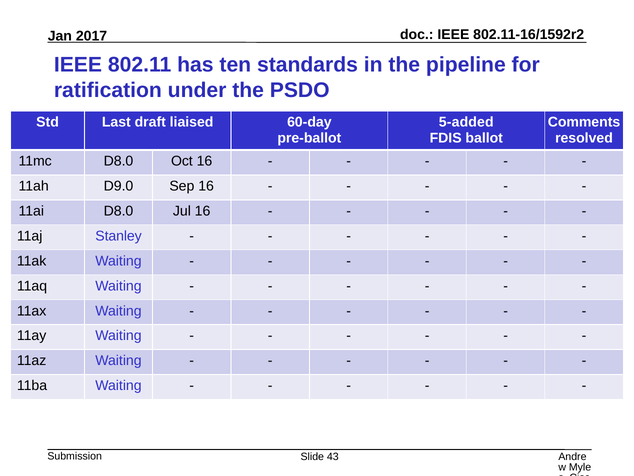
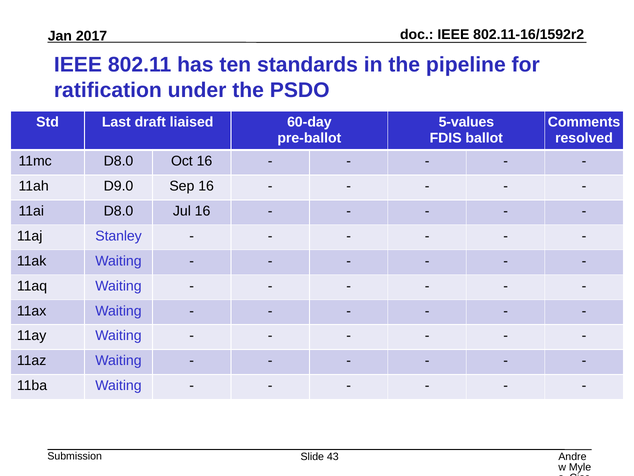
5-added: 5-added -> 5-values
